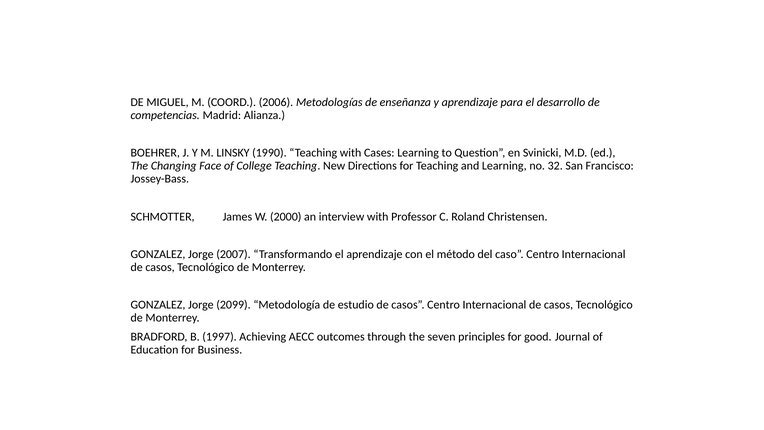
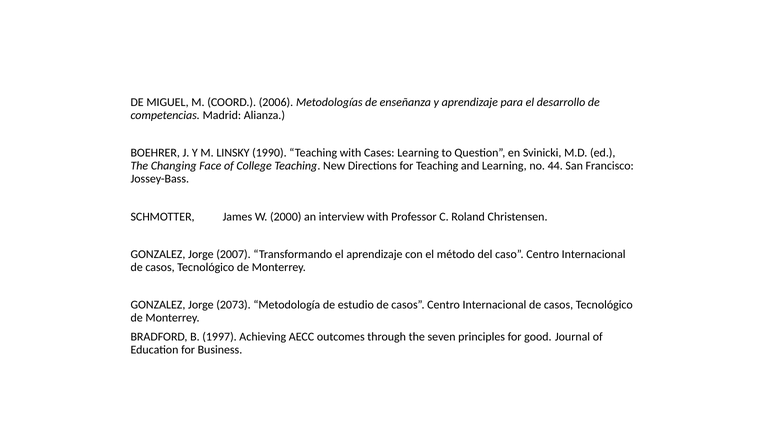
32: 32 -> 44
2099: 2099 -> 2073
